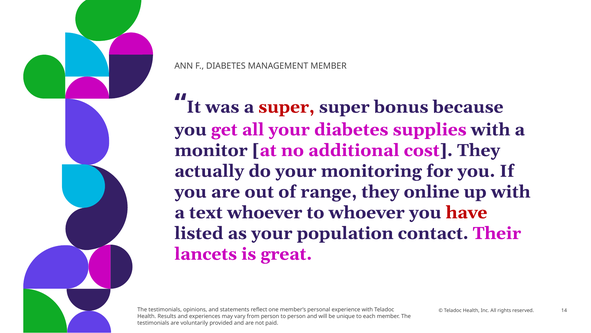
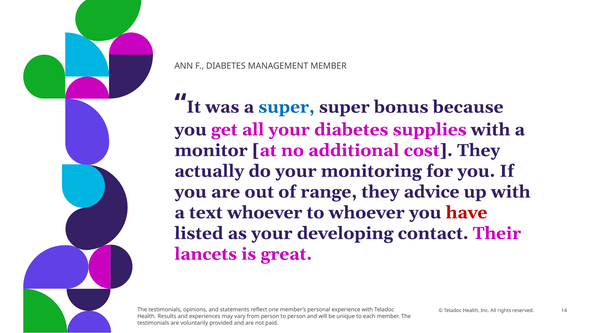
super at (286, 107) colour: red -> blue
online: online -> advice
population: population -> developing
